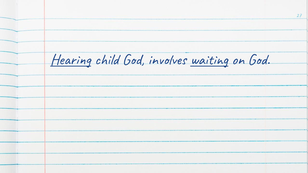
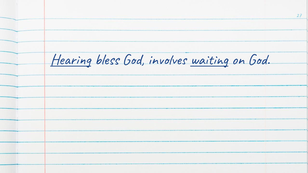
child: child -> bless
